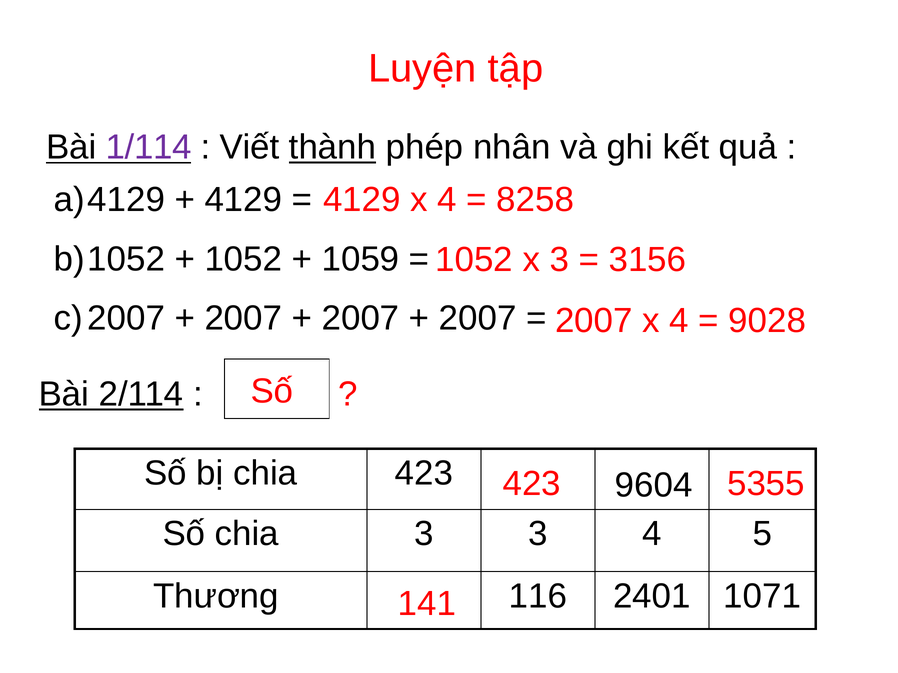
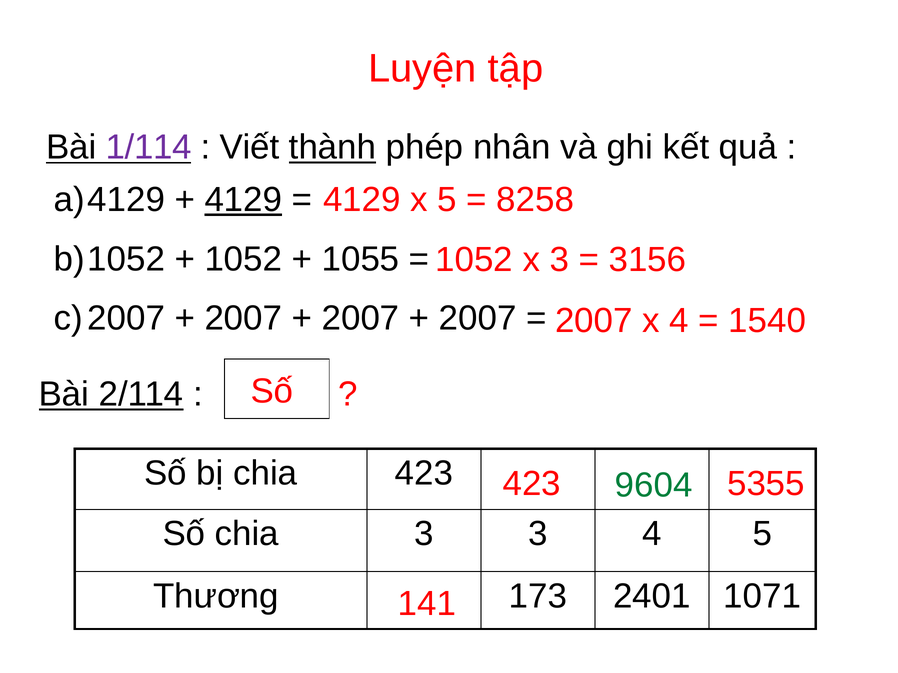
4129 at (243, 200) underline: none -> present
4129 x 4: 4 -> 5
1059: 1059 -> 1055
9028: 9028 -> 1540
9604 colour: black -> green
116: 116 -> 173
